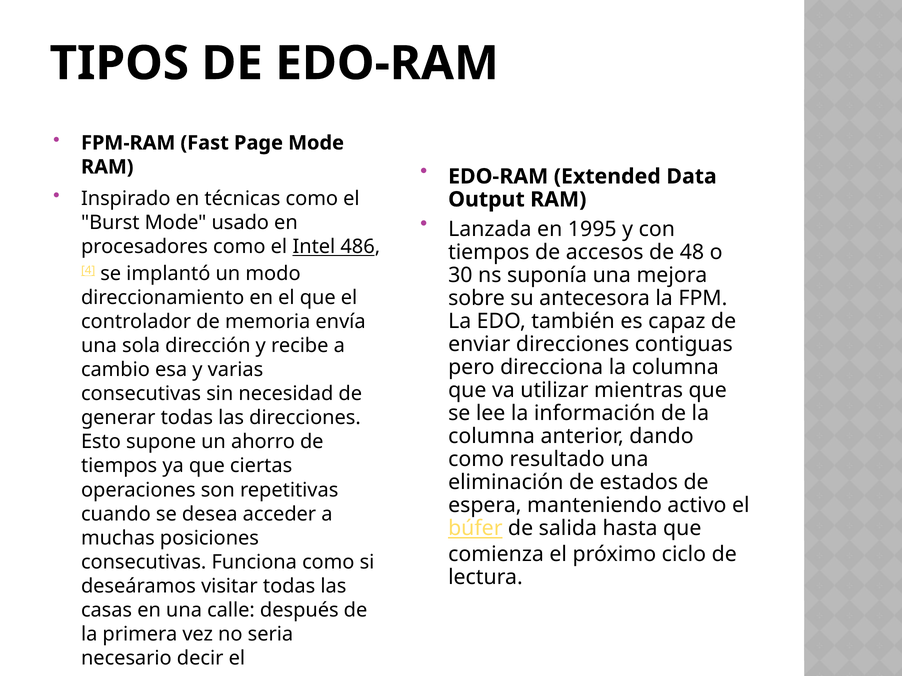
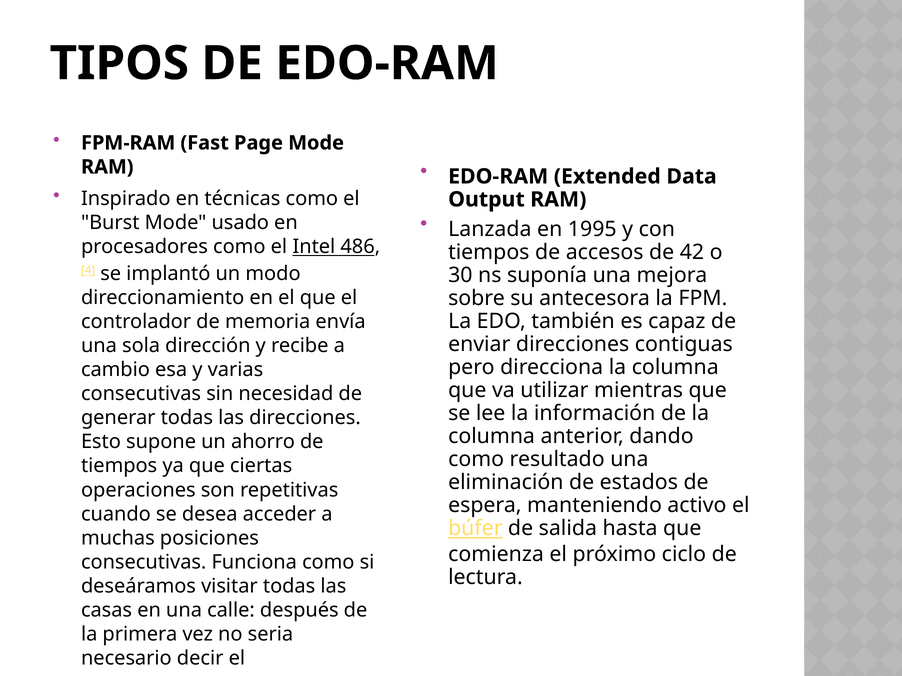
48: 48 -> 42
